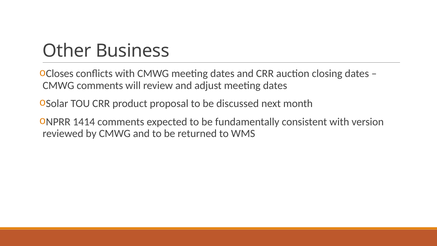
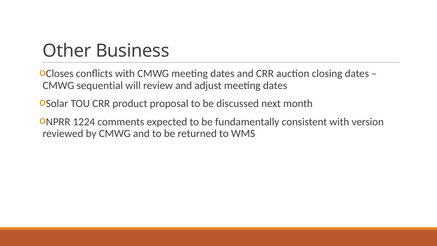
CMWG comments: comments -> sequential
1414: 1414 -> 1224
